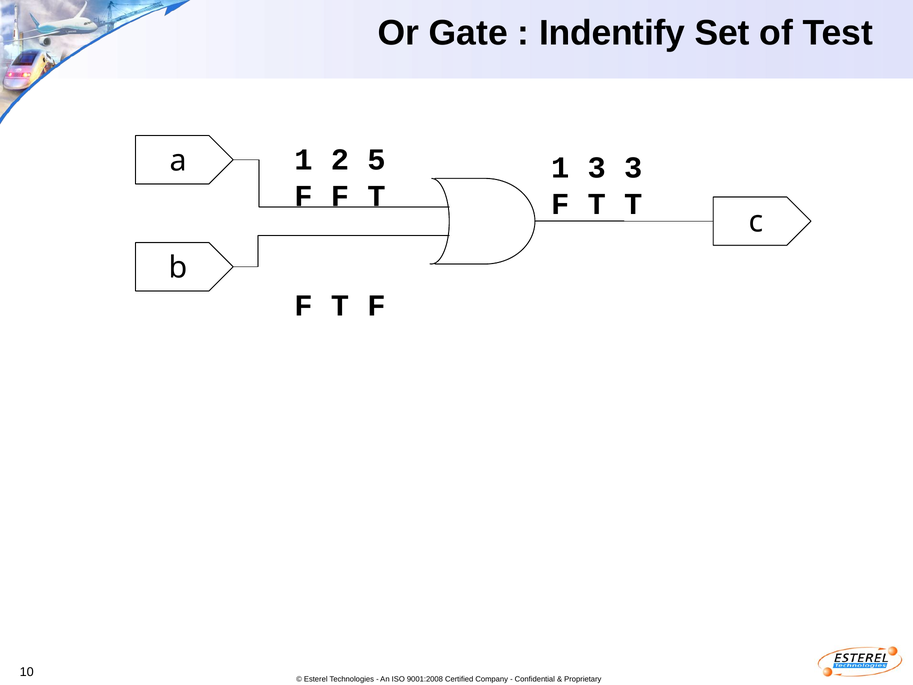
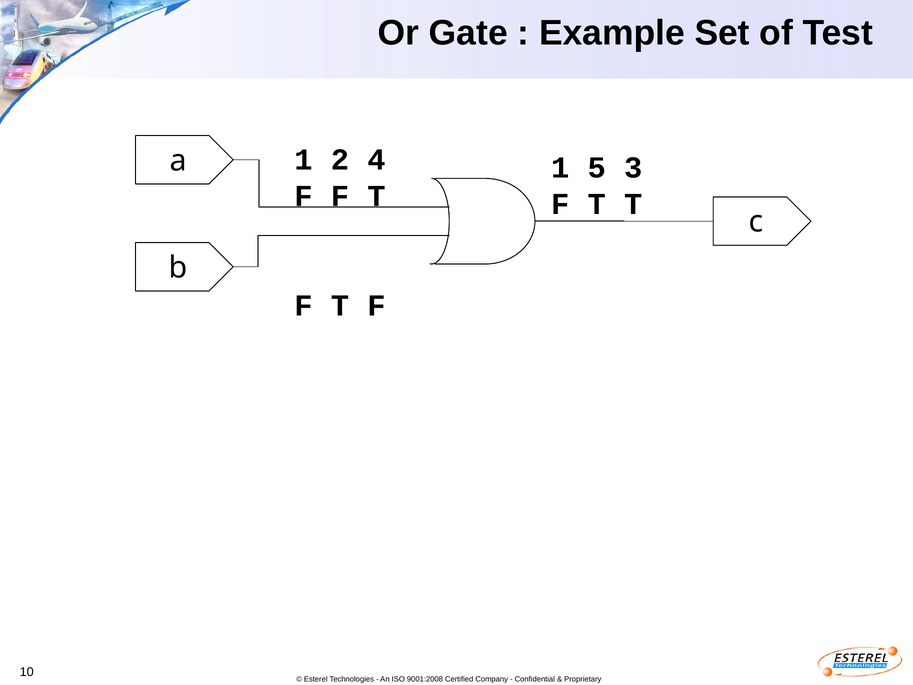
Indentify: Indentify -> Example
5: 5 -> 4
1 3: 3 -> 5
